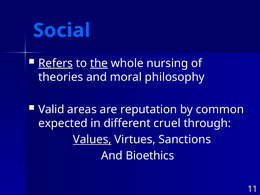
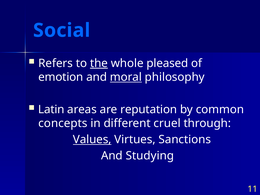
Refers underline: present -> none
nursing: nursing -> pleased
theories: theories -> emotion
moral underline: none -> present
Valid: Valid -> Latin
expected: expected -> concepts
Bioethics: Bioethics -> Studying
